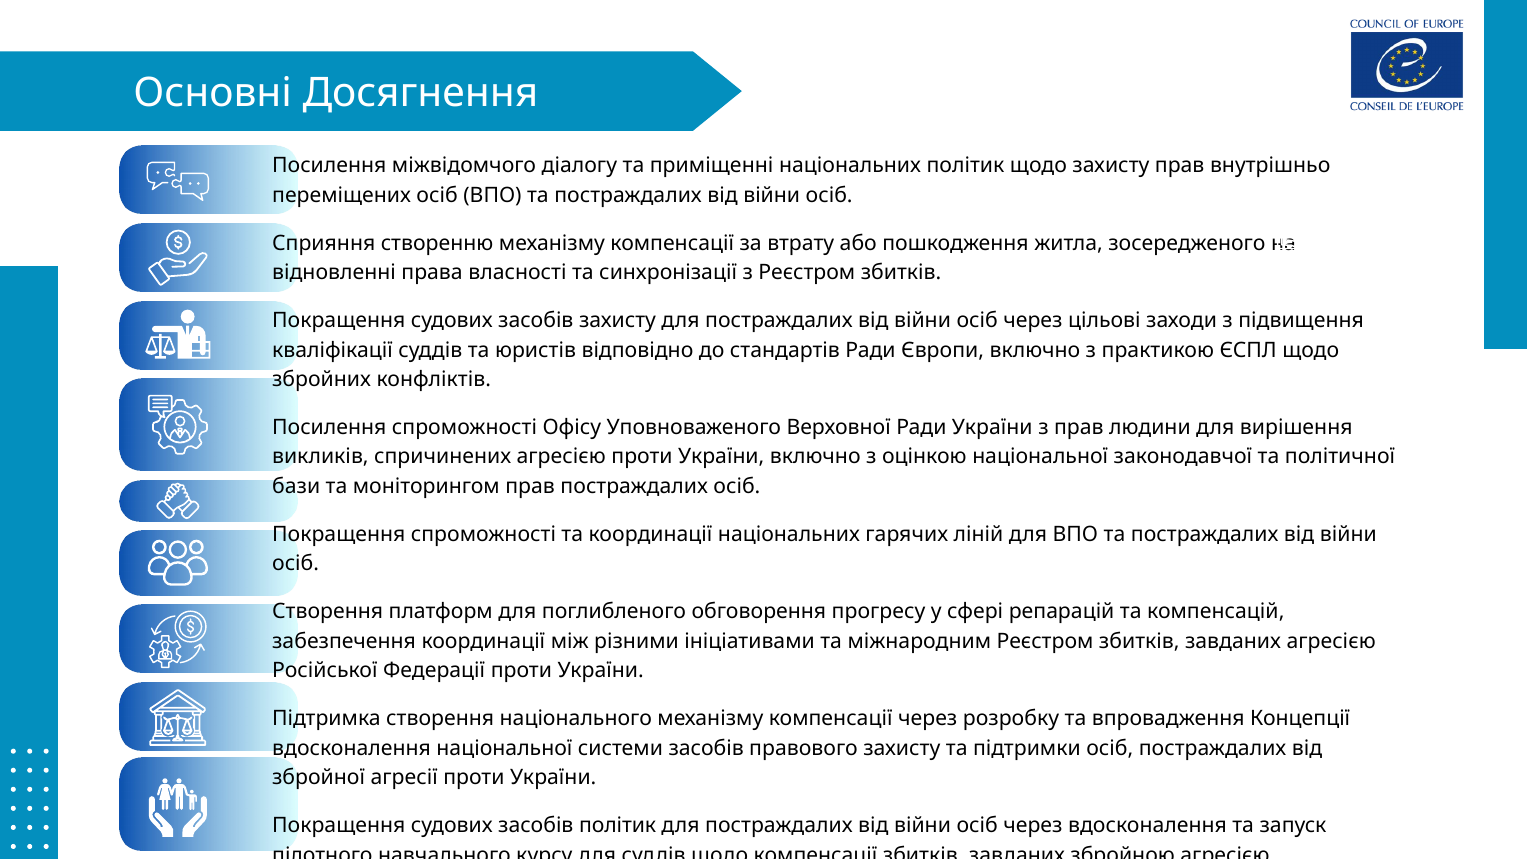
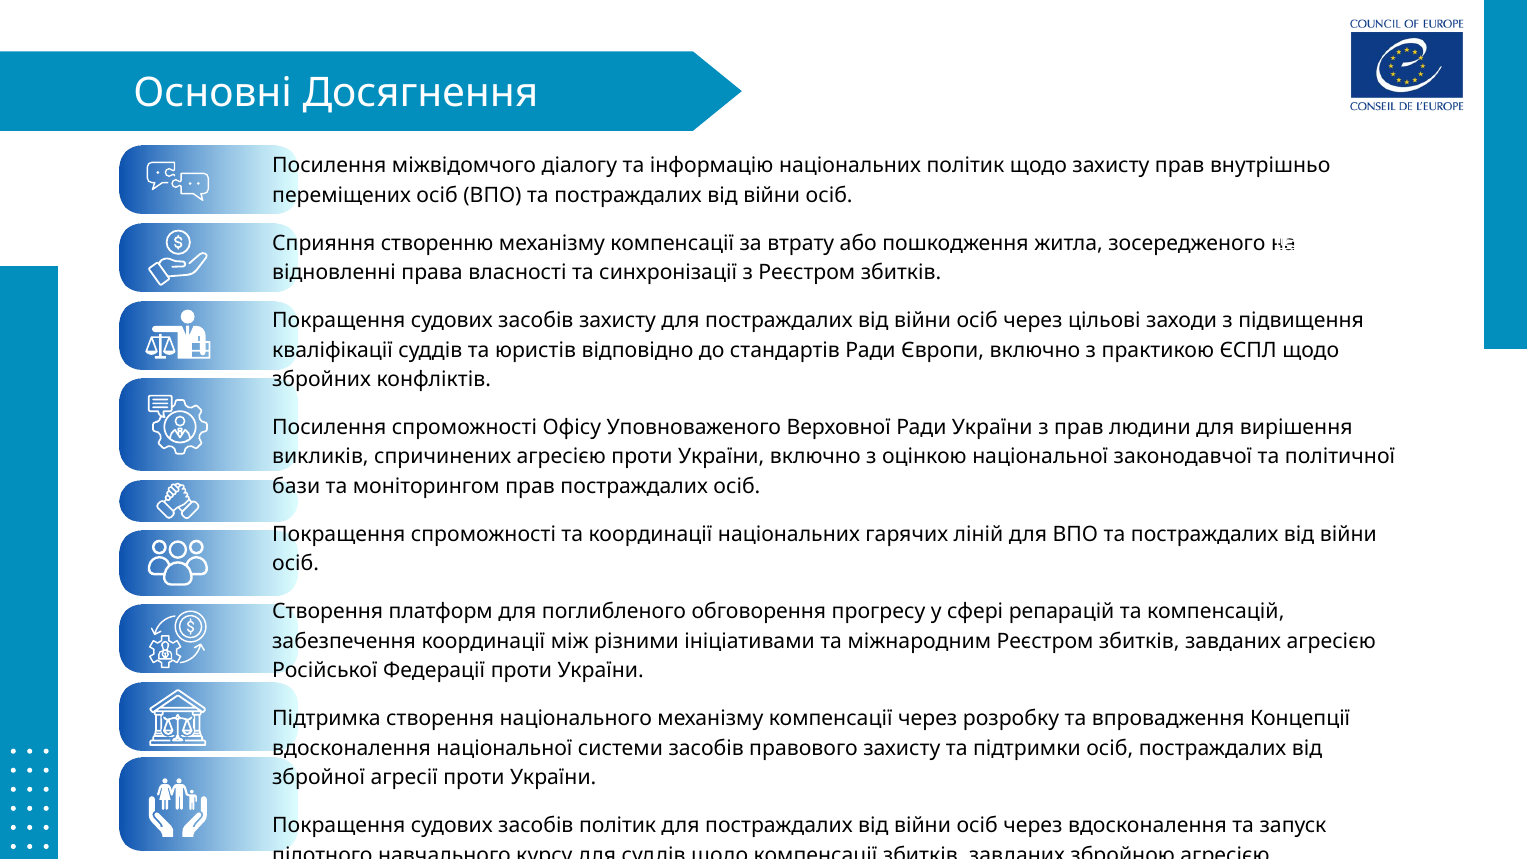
приміщенні: приміщенні -> інформацію
